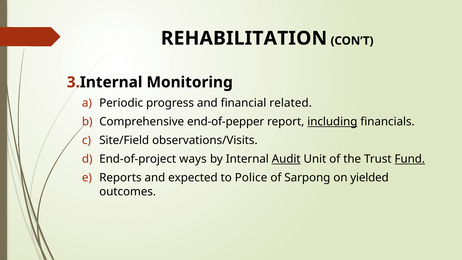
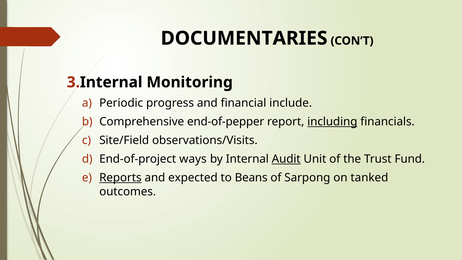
REHABILITATION: REHABILITATION -> DOCUMENTARIES
related: related -> include
Fund underline: present -> none
Reports underline: none -> present
Police: Police -> Beans
yielded: yielded -> tanked
